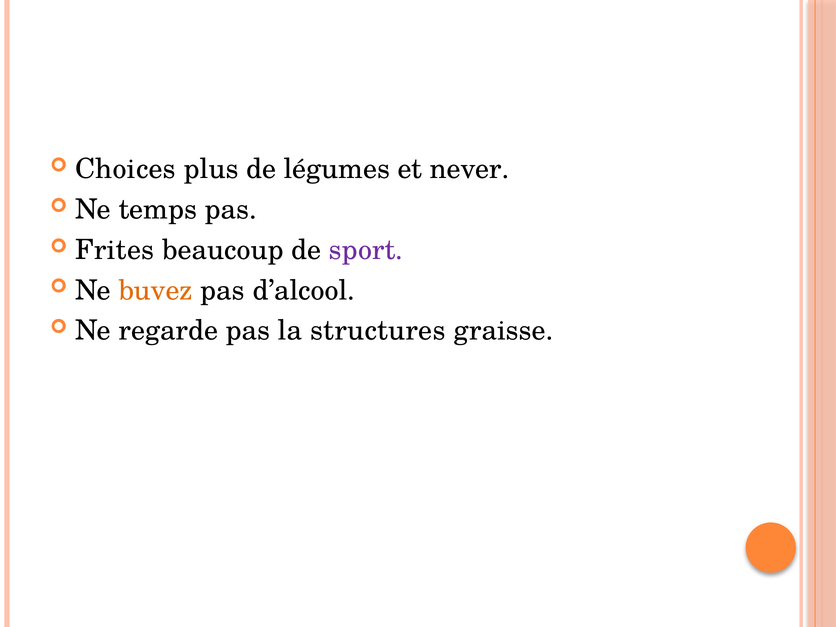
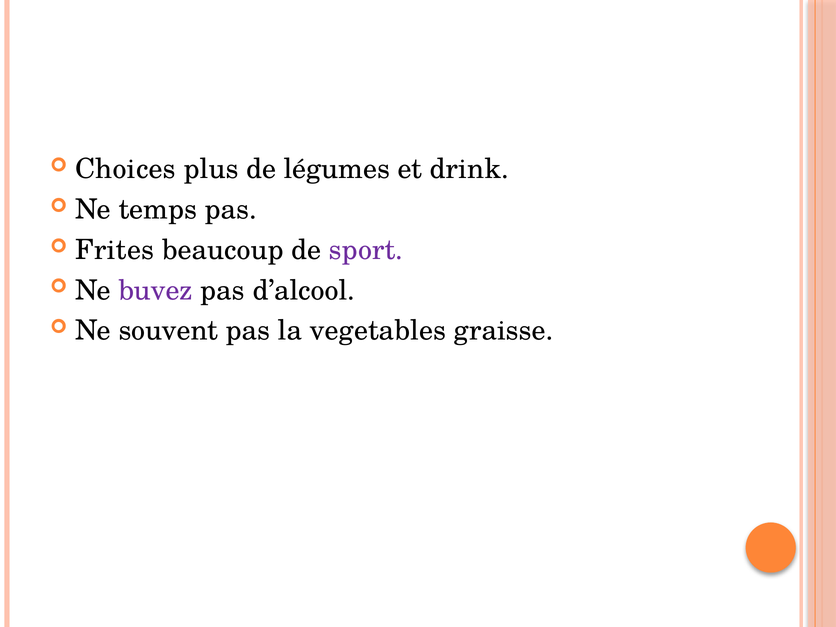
never: never -> drink
buvez colour: orange -> purple
regarde: regarde -> souvent
structures: structures -> vegetables
